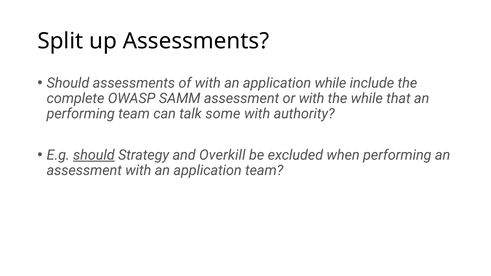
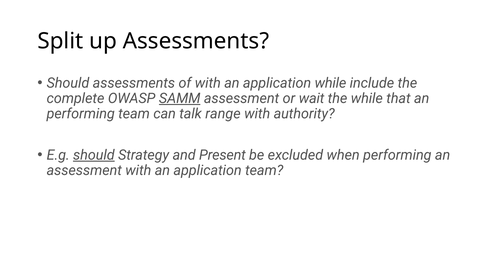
SAMM underline: none -> present
or with: with -> wait
some: some -> range
Overkill: Overkill -> Present
